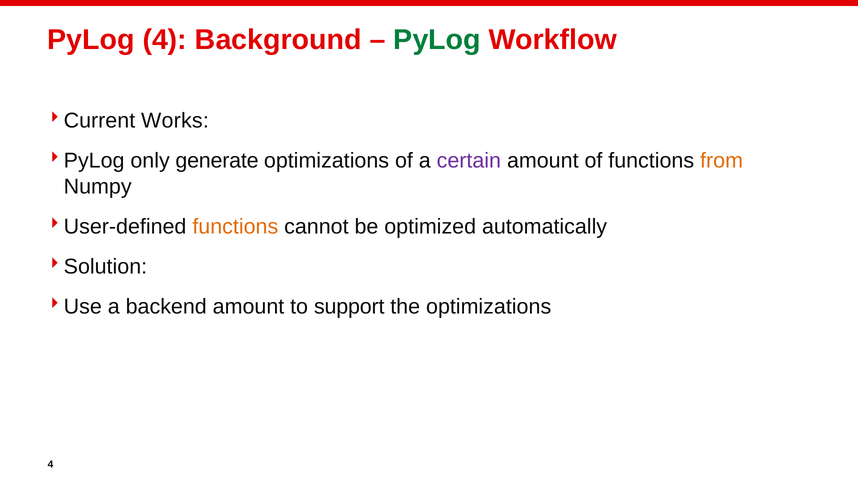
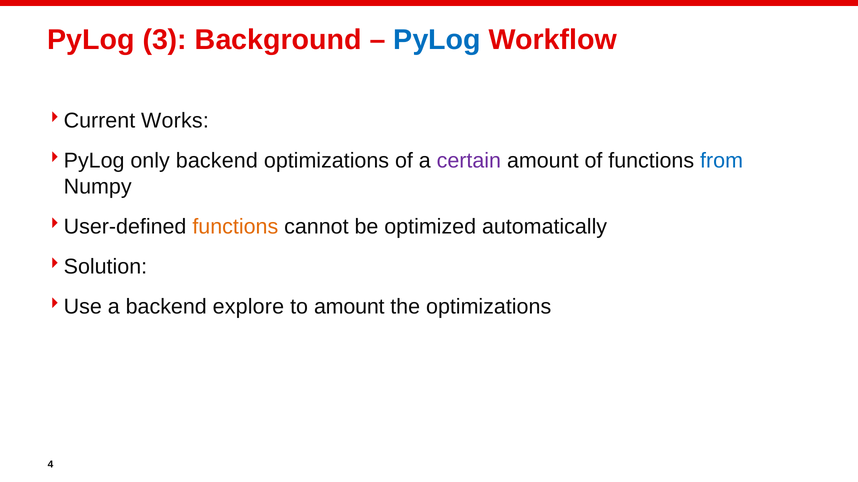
PyLog 4: 4 -> 3
PyLog at (437, 40) colour: green -> blue
only generate: generate -> backend
from colour: orange -> blue
backend amount: amount -> explore
to support: support -> amount
